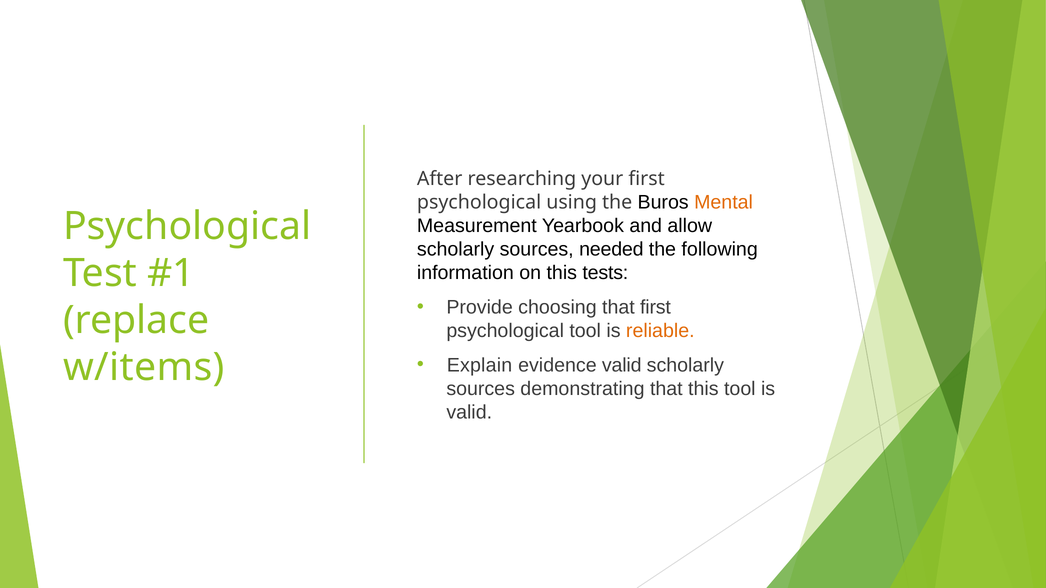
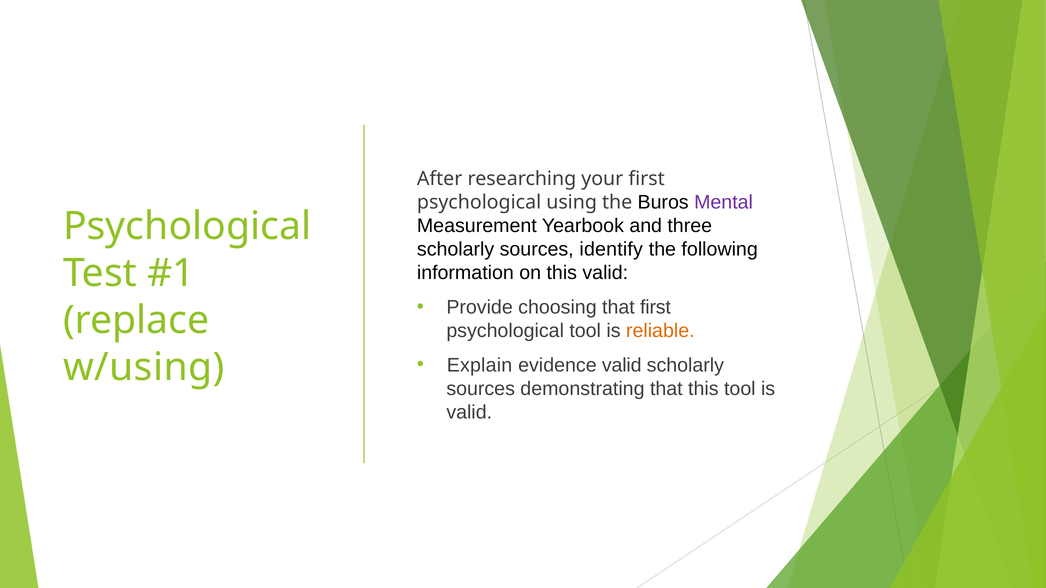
Mental colour: orange -> purple
allow: allow -> three
needed: needed -> identify
this tests: tests -> valid
w/items: w/items -> w/using
